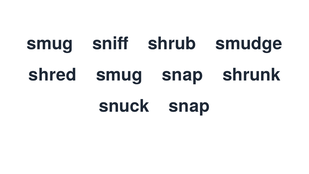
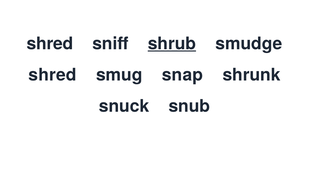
smug at (50, 44): smug -> shred
shrub underline: none -> present
snuck snap: snap -> snub
